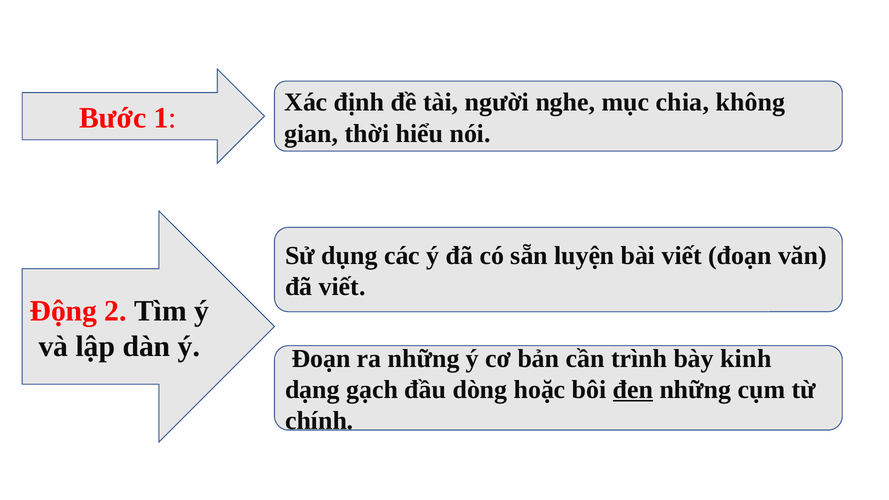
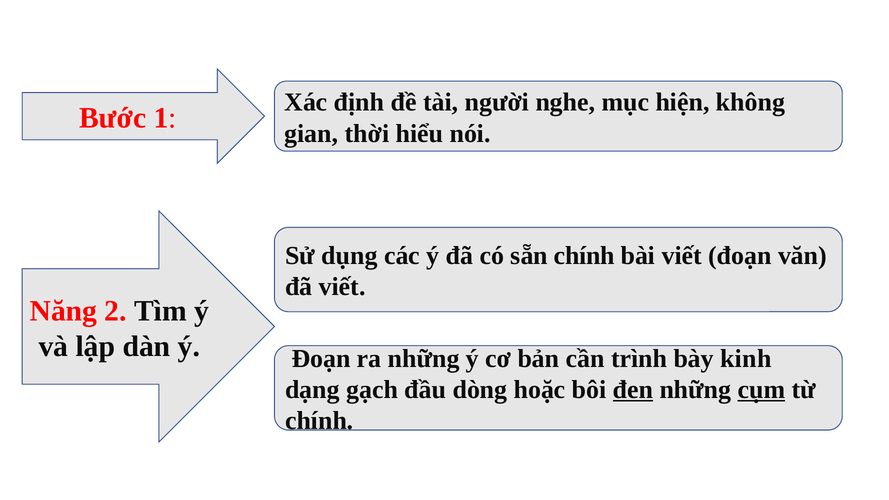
chia: chia -> hiện
sẵn luyện: luyện -> chính
Động: Động -> Năng
cụm underline: none -> present
